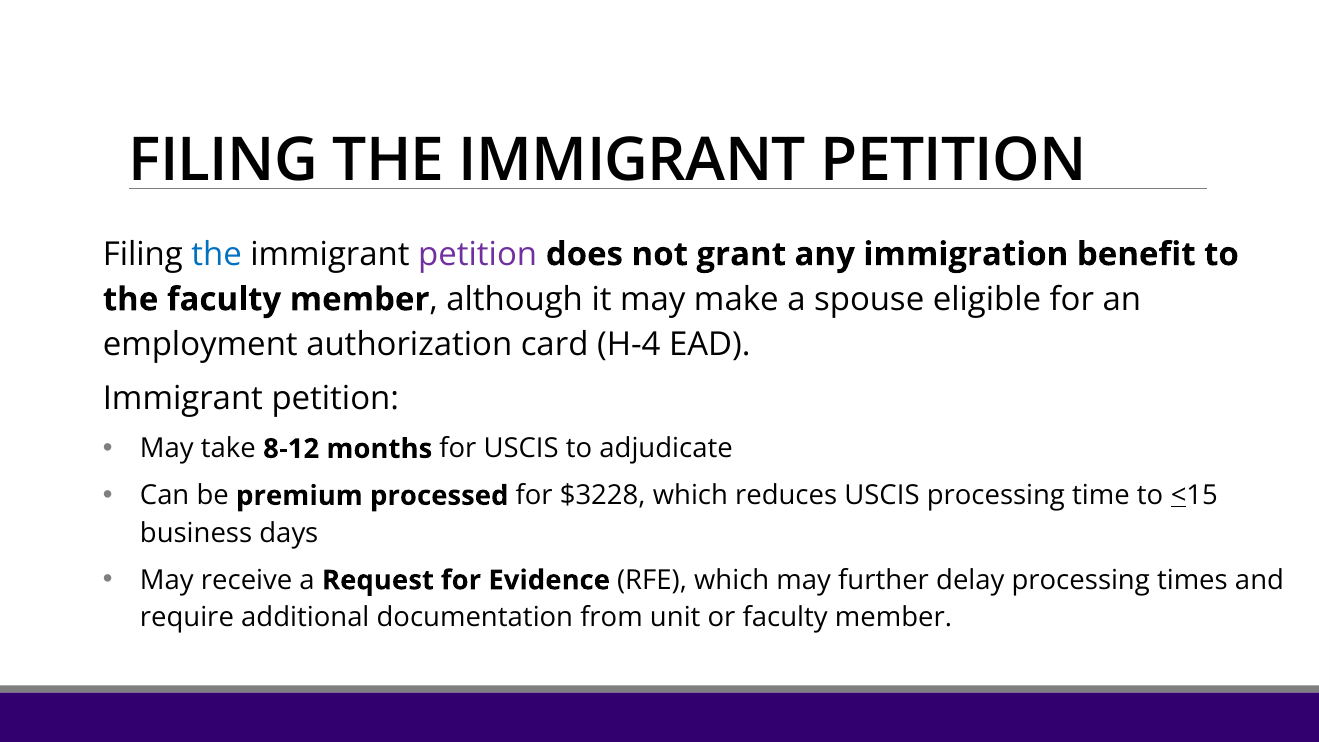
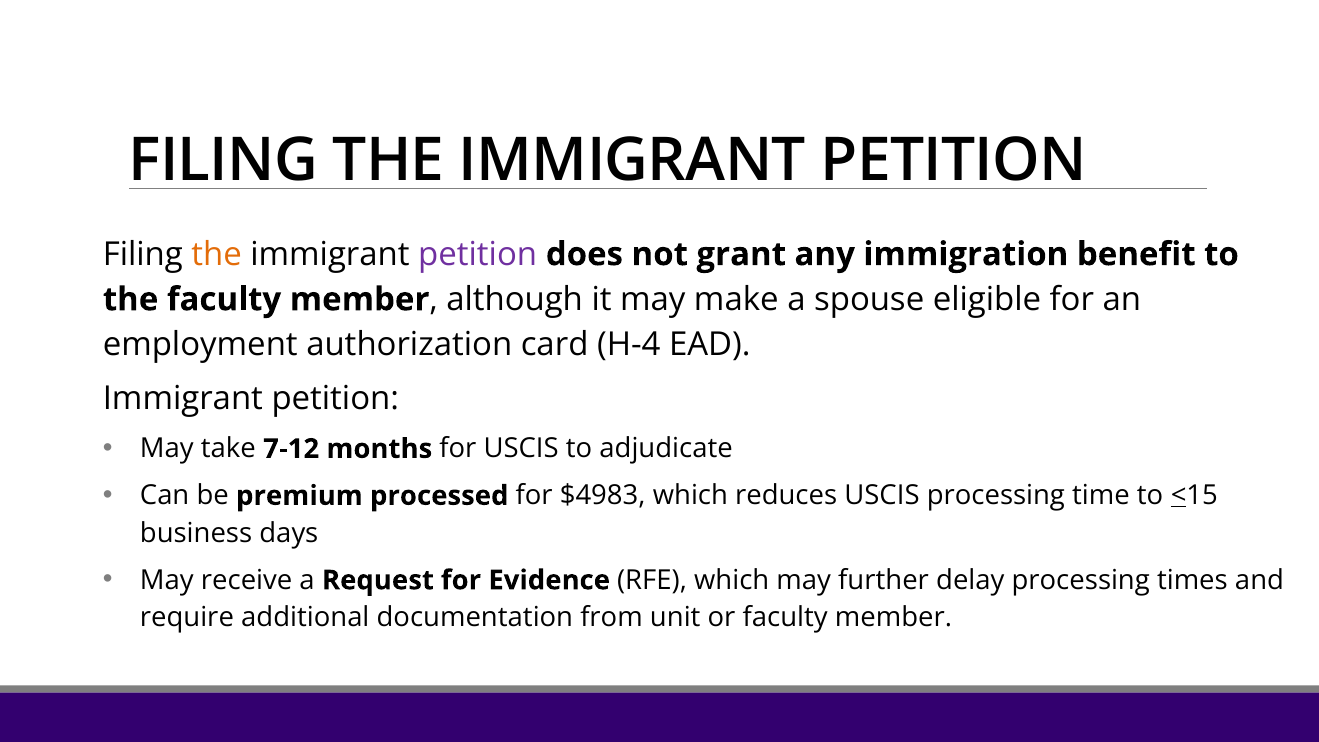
the at (217, 254) colour: blue -> orange
8-12: 8-12 -> 7-12
$3228: $3228 -> $4983
